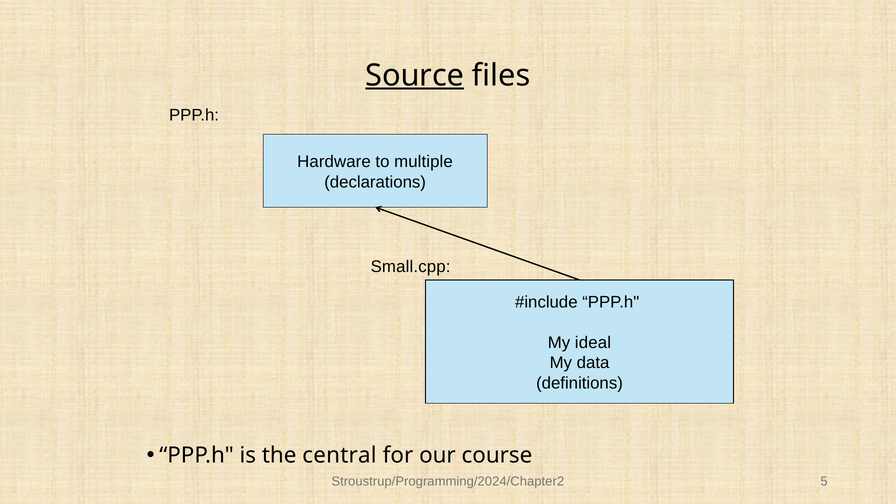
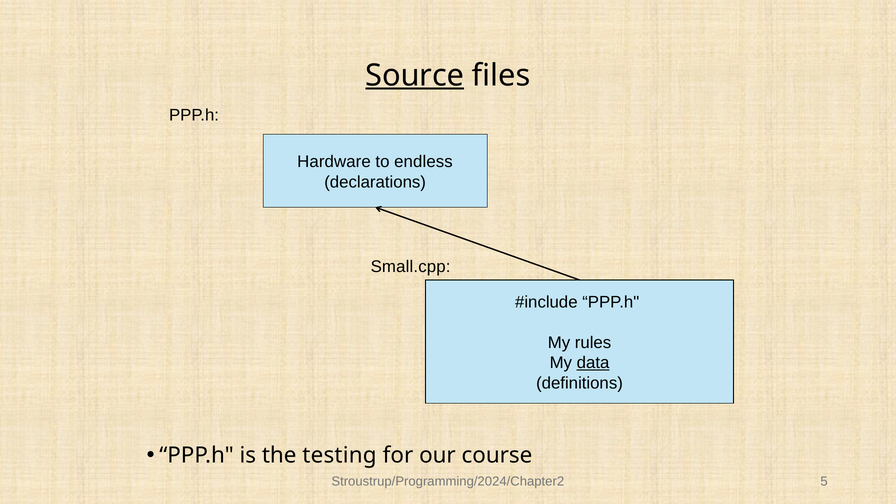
multiple: multiple -> endless
ideal: ideal -> rules
data underline: none -> present
central: central -> testing
